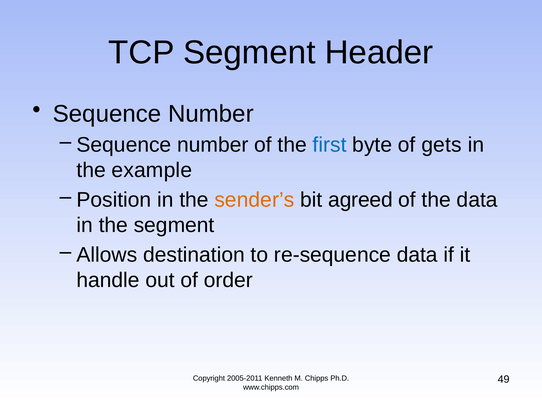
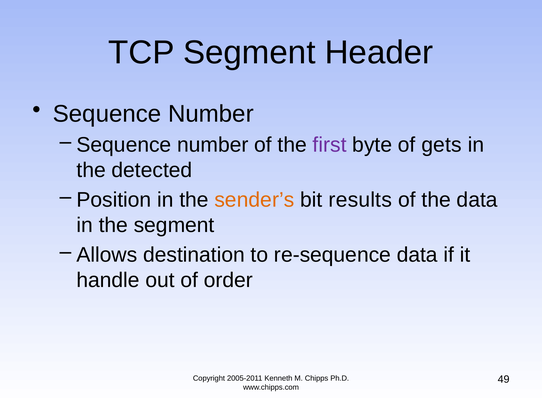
first colour: blue -> purple
example: example -> detected
agreed: agreed -> results
